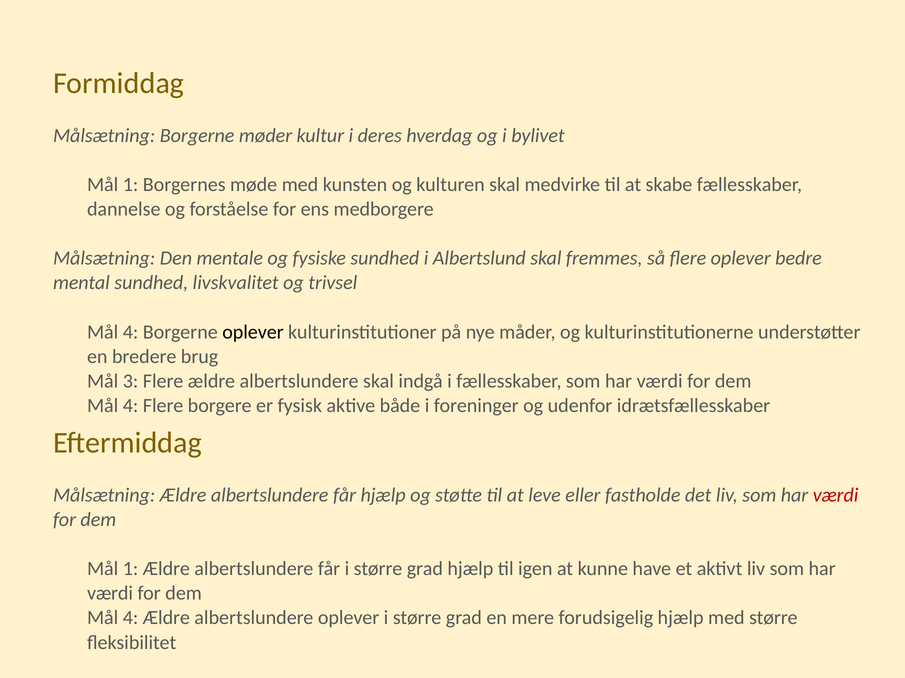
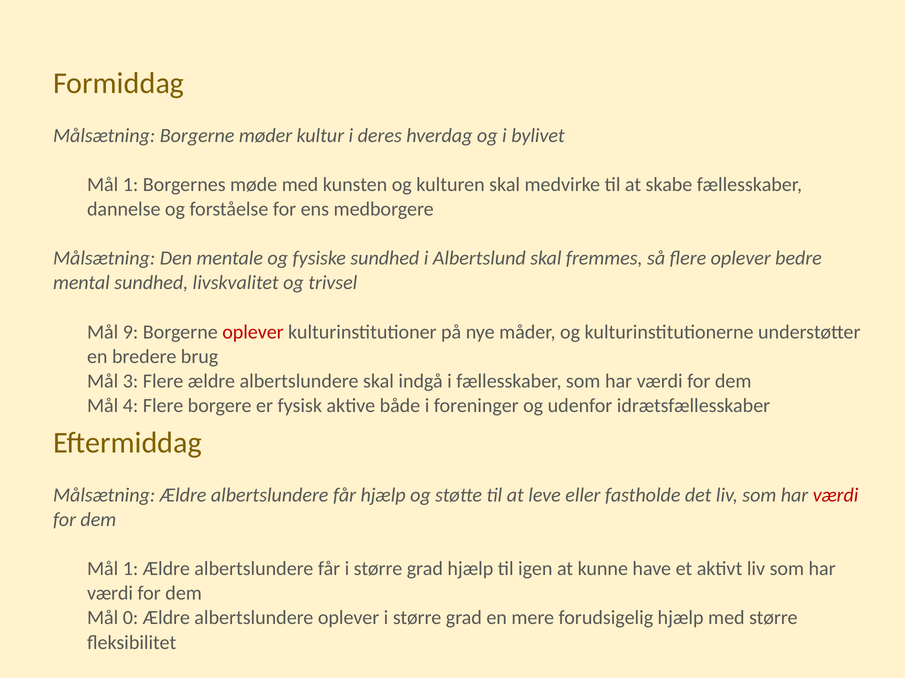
4 at (131, 332): 4 -> 9
oplever at (253, 332) colour: black -> red
4 at (131, 619): 4 -> 0
